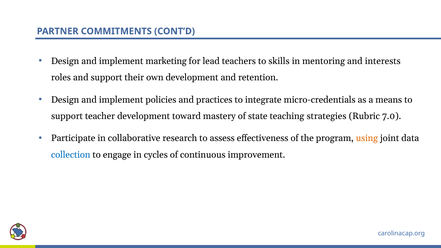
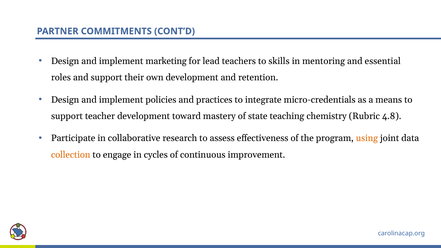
interests: interests -> essential
strategies: strategies -> chemistry
7.0: 7.0 -> 4.8
collection colour: blue -> orange
